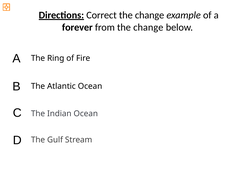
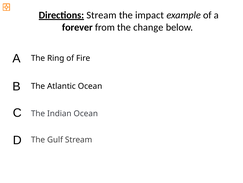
Directions Correct: Correct -> Stream
change at (150, 15): change -> impact
